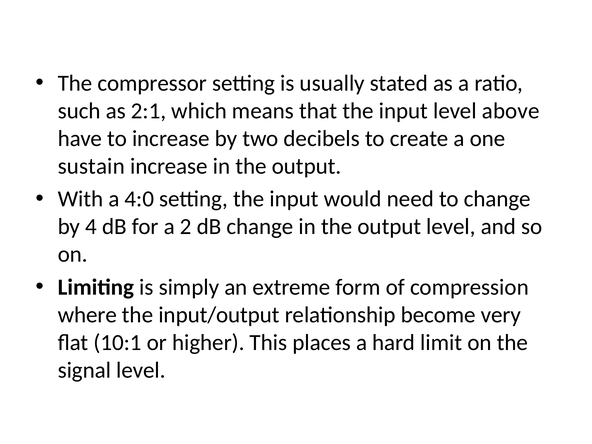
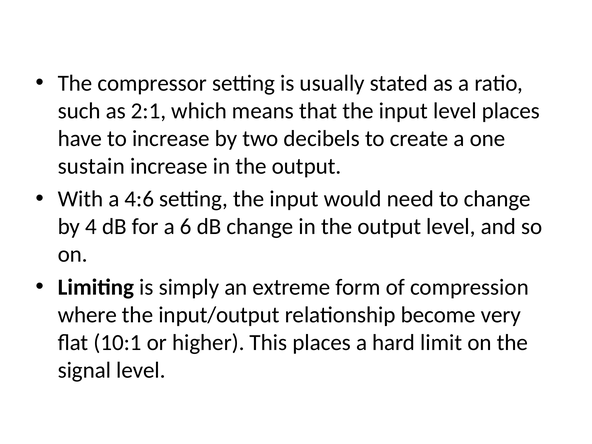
level above: above -> places
4:0: 4:0 -> 4:6
2: 2 -> 6
